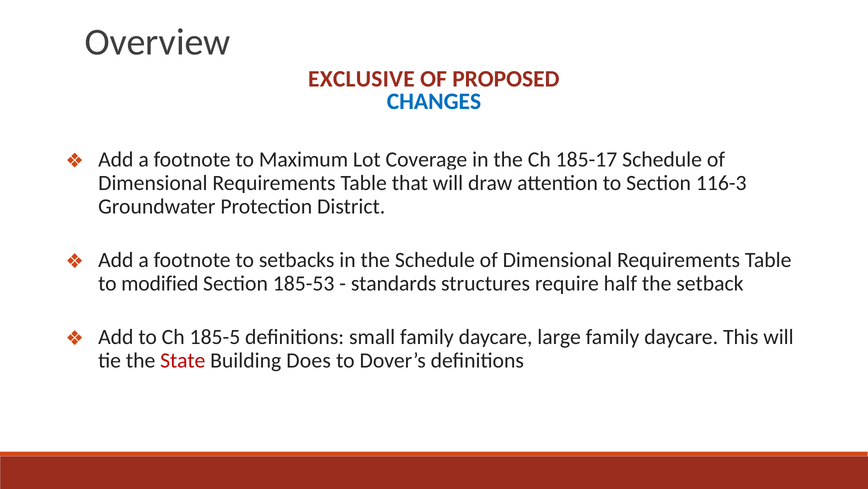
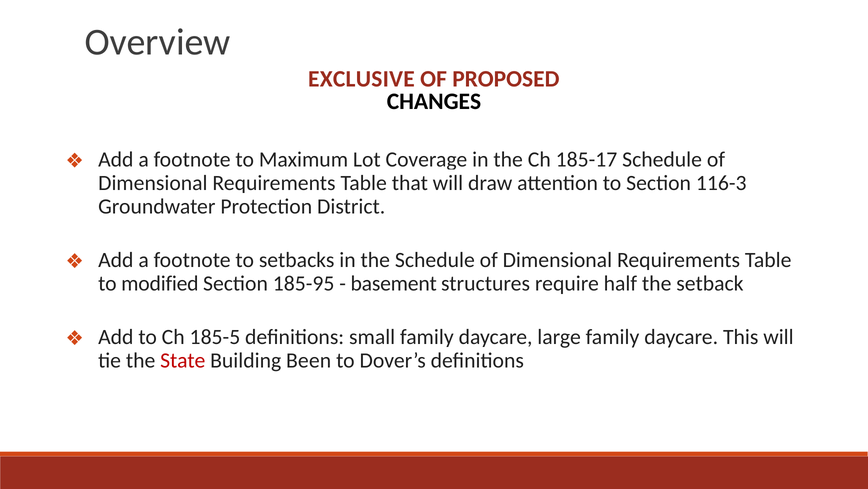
CHANGES colour: blue -> black
185-53: 185-53 -> 185-95
standards: standards -> basement
Does: Does -> Been
